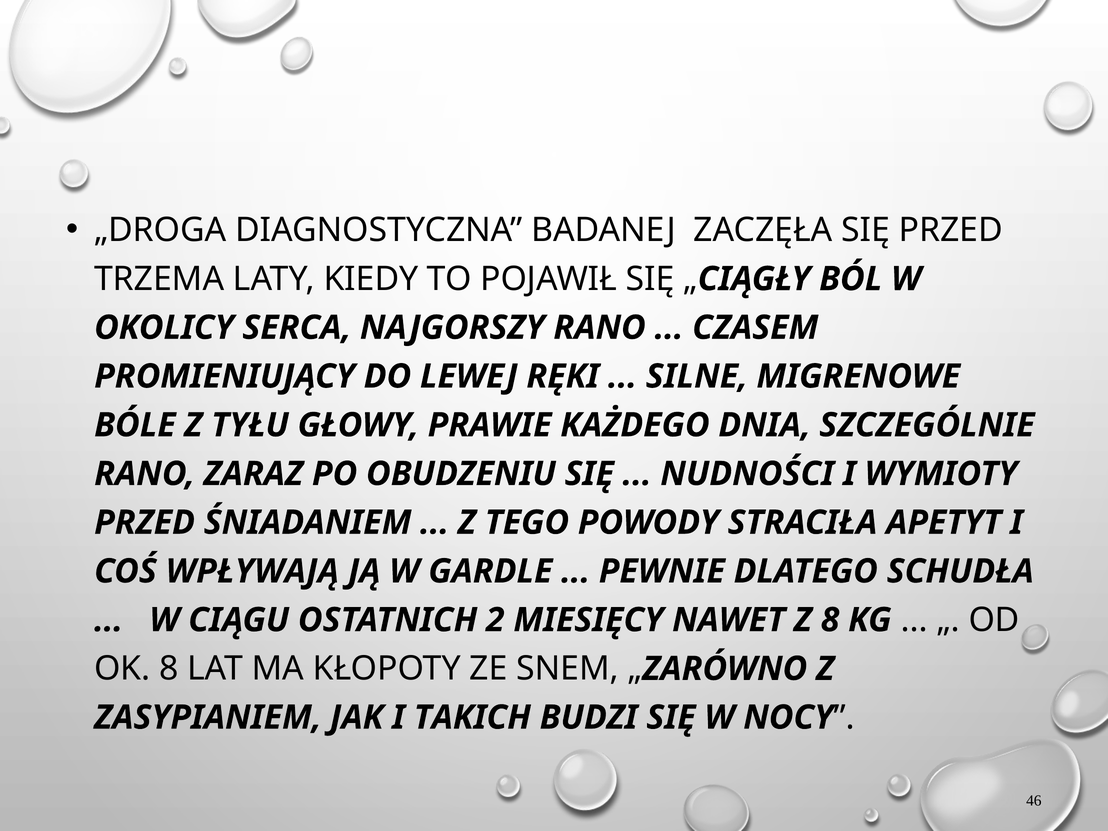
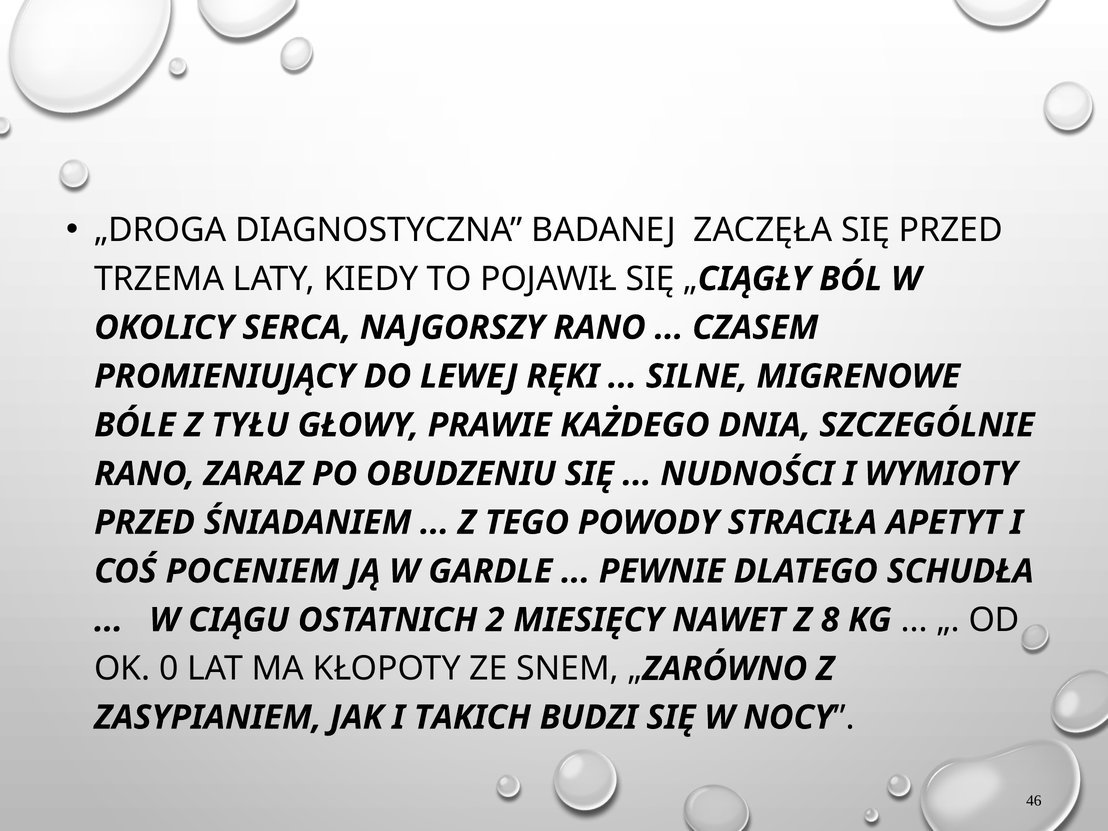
WPŁYWAJĄ: WPŁYWAJĄ -> POCENIEM
OK 8: 8 -> 0
